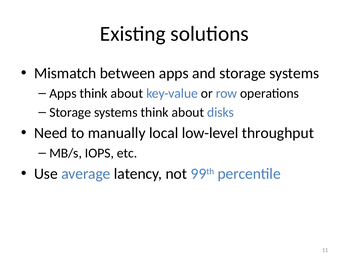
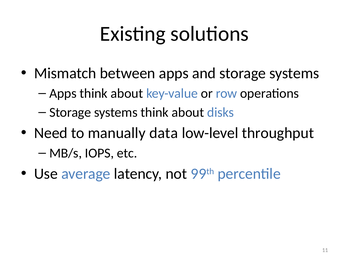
local: local -> data
